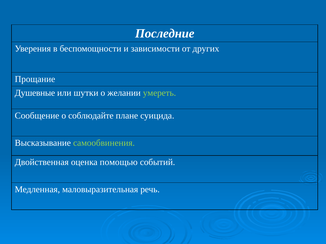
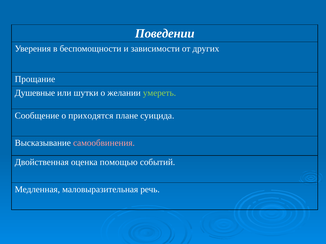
Последние: Последние -> Поведении
соблюдайте: соблюдайте -> приходятся
самообвинения colour: light green -> pink
